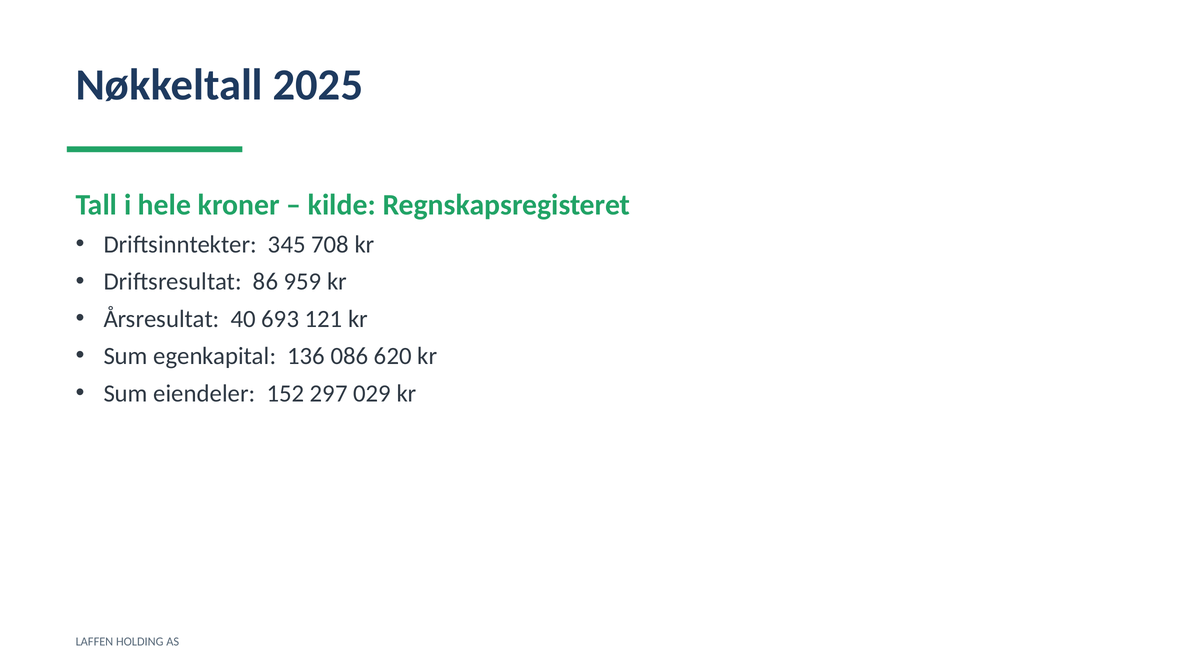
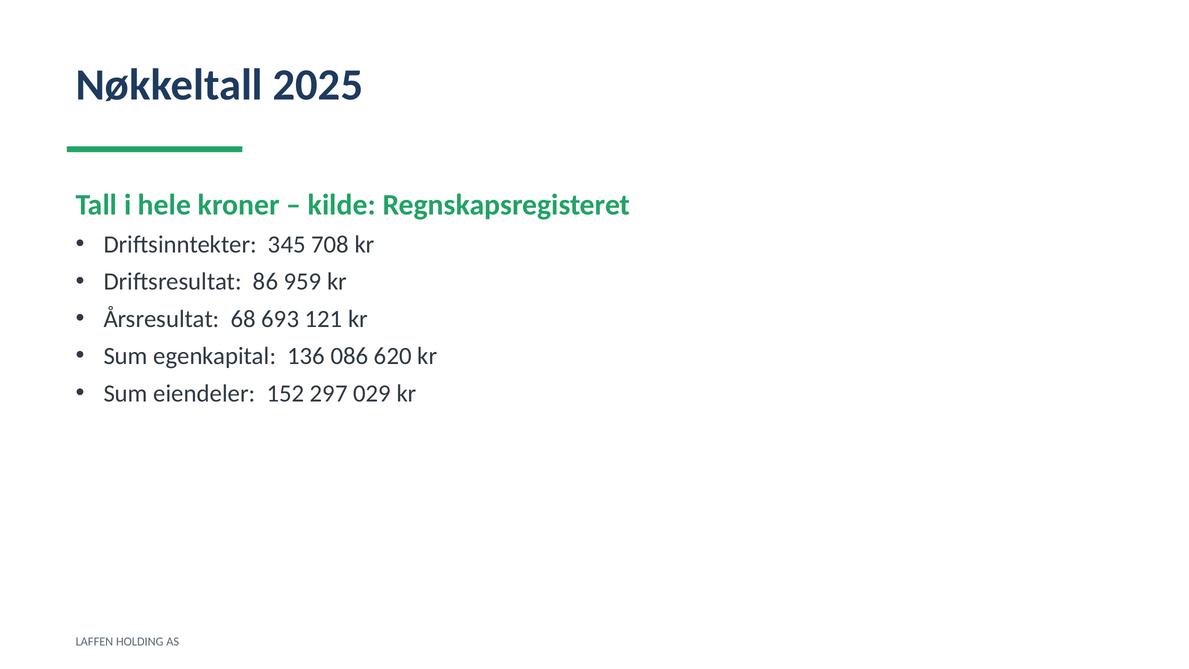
40: 40 -> 68
